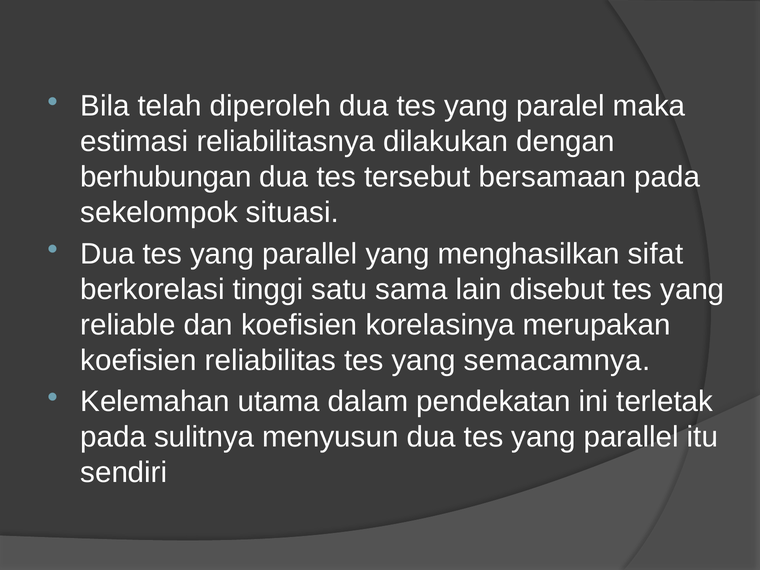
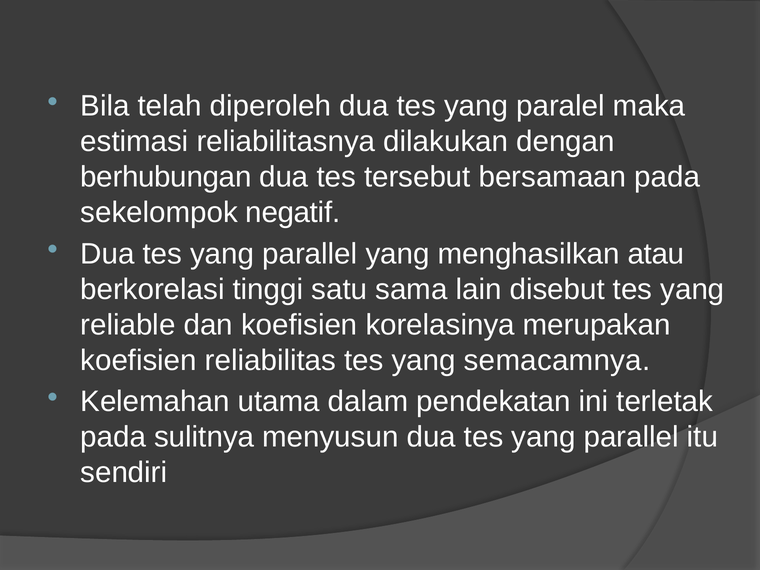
situasi: situasi -> negatif
sifat: sifat -> atau
